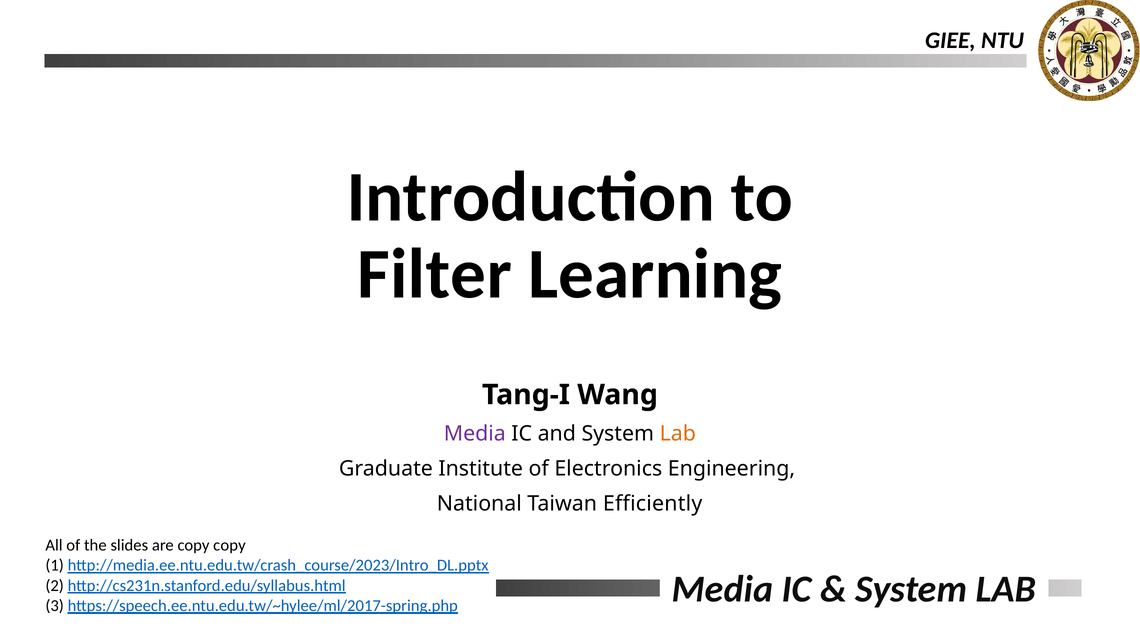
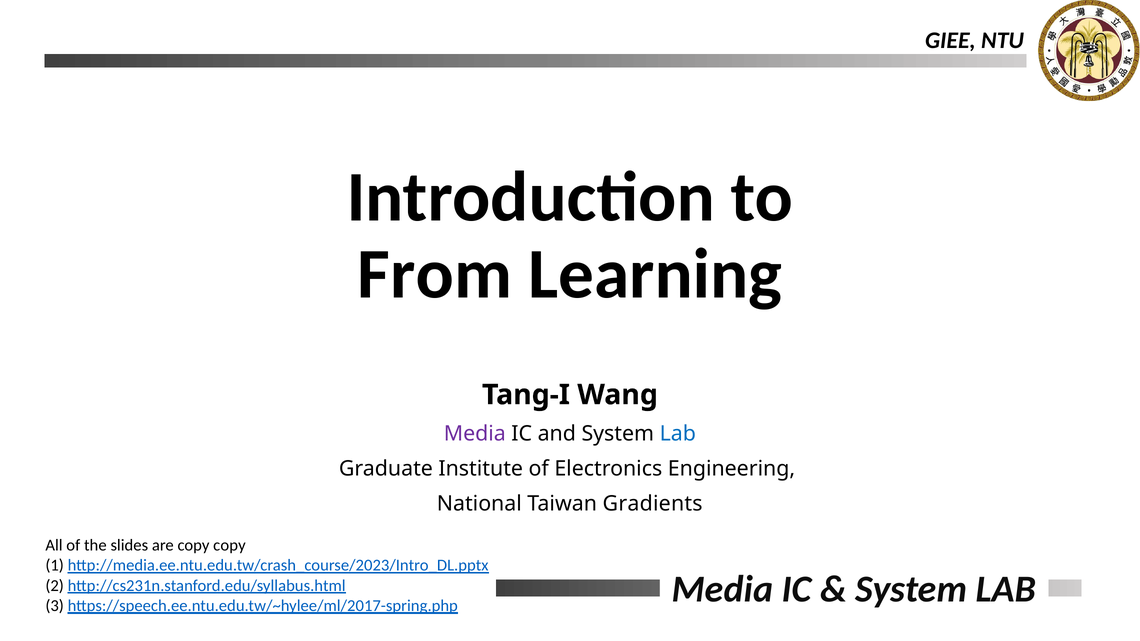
Filter: Filter -> From
Lab at (678, 434) colour: orange -> blue
Efficiently: Efficiently -> Gradients
